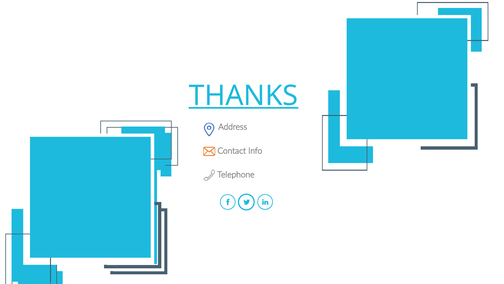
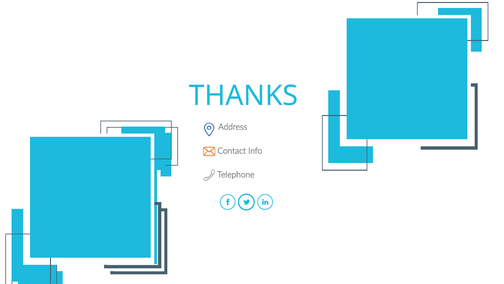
THANKS underline: present -> none
